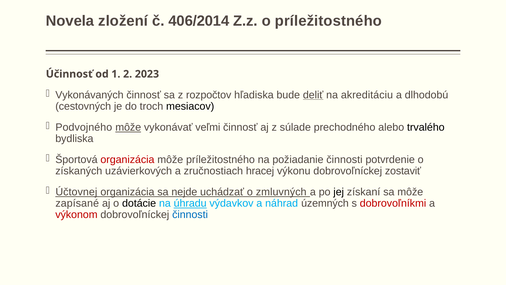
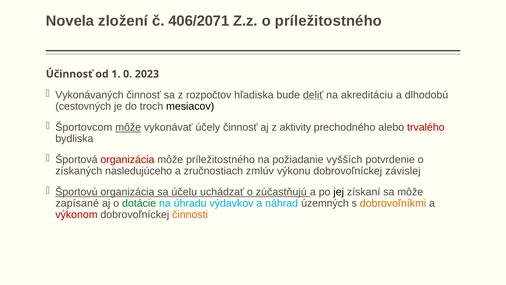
406/2014: 406/2014 -> 406/2071
2: 2 -> 0
Podvojného: Podvojného -> Športovcom
veľmi: veľmi -> účely
súlade: súlade -> aktivity
trvalého colour: black -> red
požiadanie činnosti: činnosti -> vyšších
uzávierkových: uzávierkových -> nasledujúceho
hracej: hracej -> zmlúv
zostaviť: zostaviť -> závislej
Účtovnej: Účtovnej -> Športovú
nejde: nejde -> účelu
zmluvných: zmluvných -> zúčastňujú
dotácie colour: black -> green
úhradu underline: present -> none
dobrovoľníkmi colour: red -> orange
činnosti at (190, 215) colour: blue -> orange
